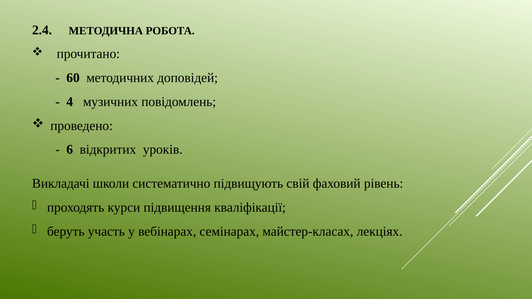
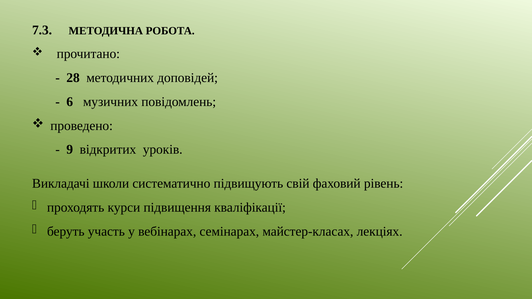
2.4: 2.4 -> 7.3
60: 60 -> 28
4: 4 -> 6
6: 6 -> 9
